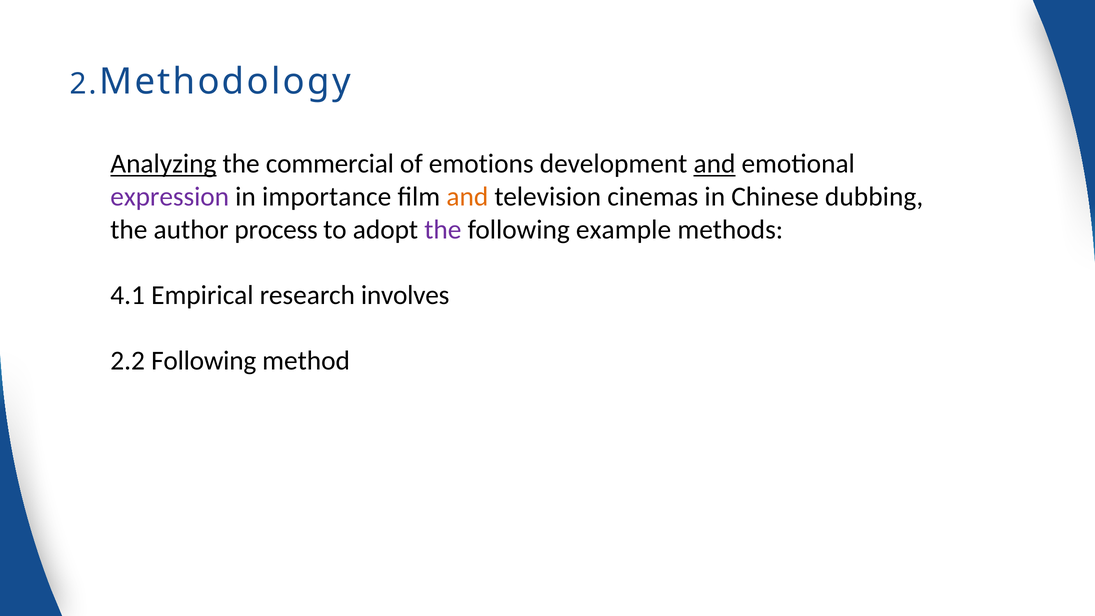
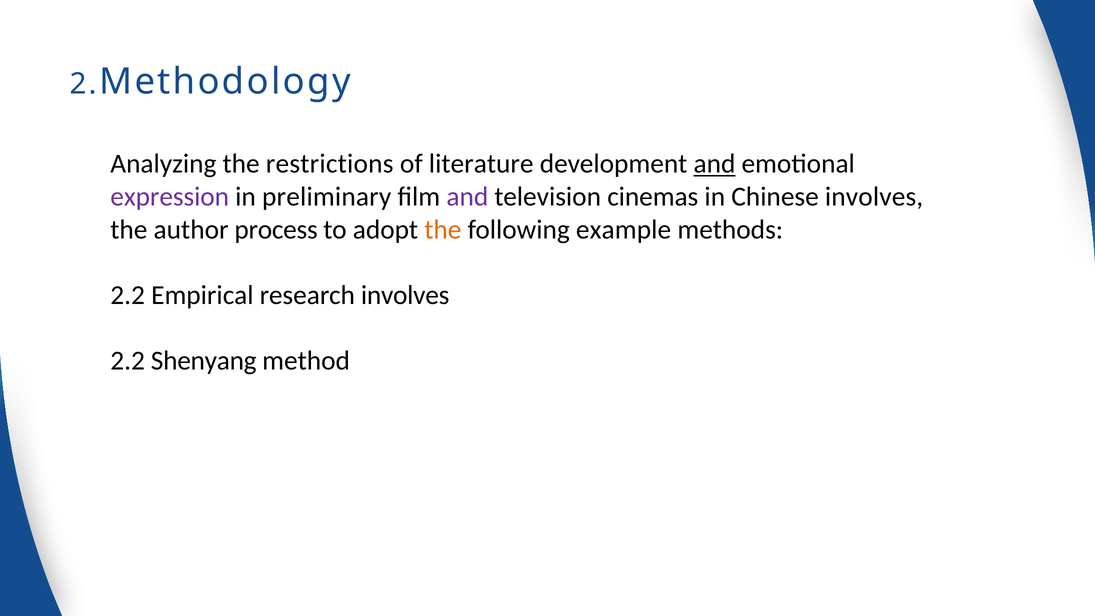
Analyzing underline: present -> none
commercial: commercial -> restrictions
emotions: emotions -> literature
importance: importance -> preliminary
and at (467, 197) colour: orange -> purple
Chinese dubbing: dubbing -> involves
the at (443, 229) colour: purple -> orange
4.1 at (128, 295): 4.1 -> 2.2
2.2 Following: Following -> Shenyang
